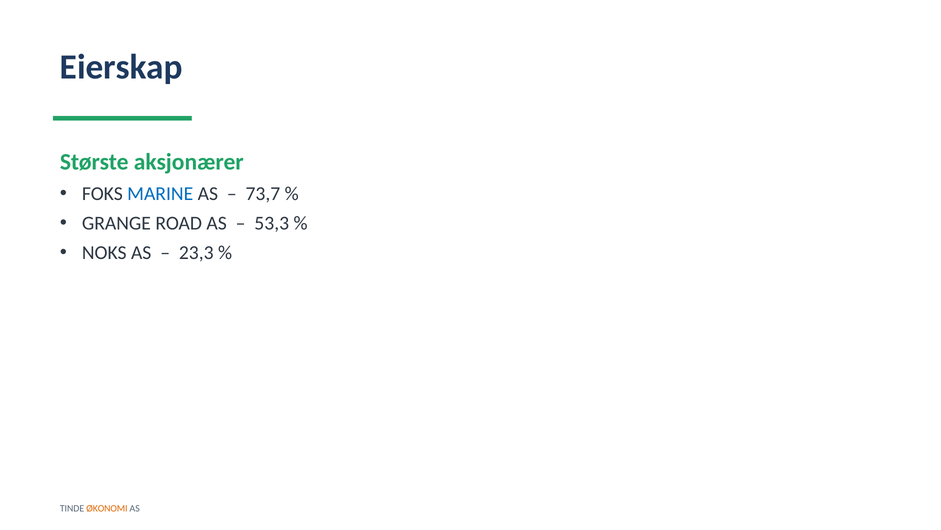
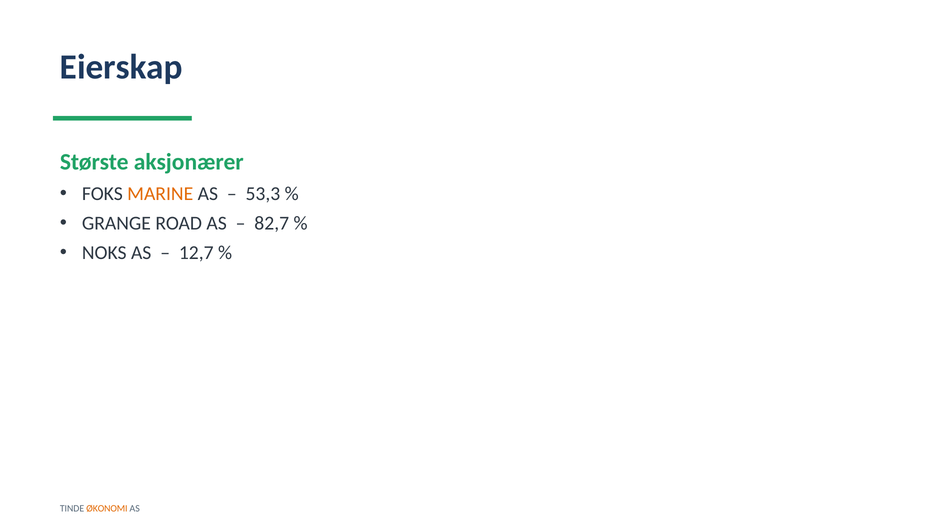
MARINE colour: blue -> orange
73,7: 73,7 -> 53,3
53,3: 53,3 -> 82,7
23,3: 23,3 -> 12,7
